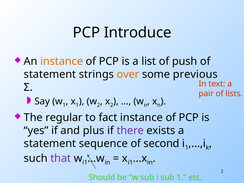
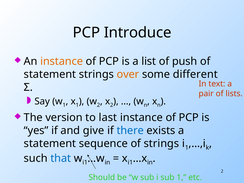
previous: previous -> different
regular: regular -> version
fact: fact -> last
plus: plus -> give
there colour: purple -> blue
of second: second -> strings
that colour: purple -> blue
